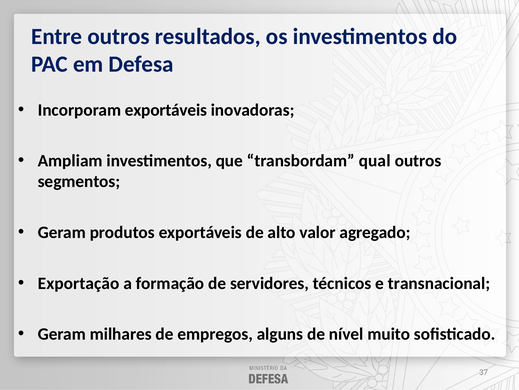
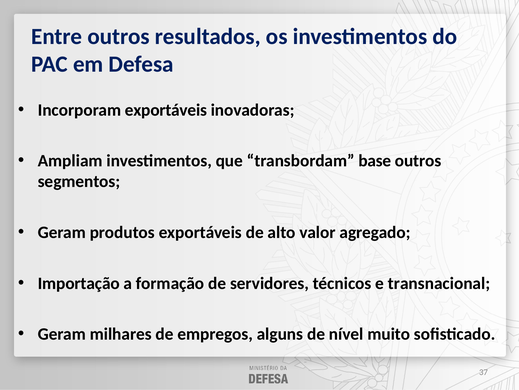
qual: qual -> base
Exportação: Exportação -> Importação
